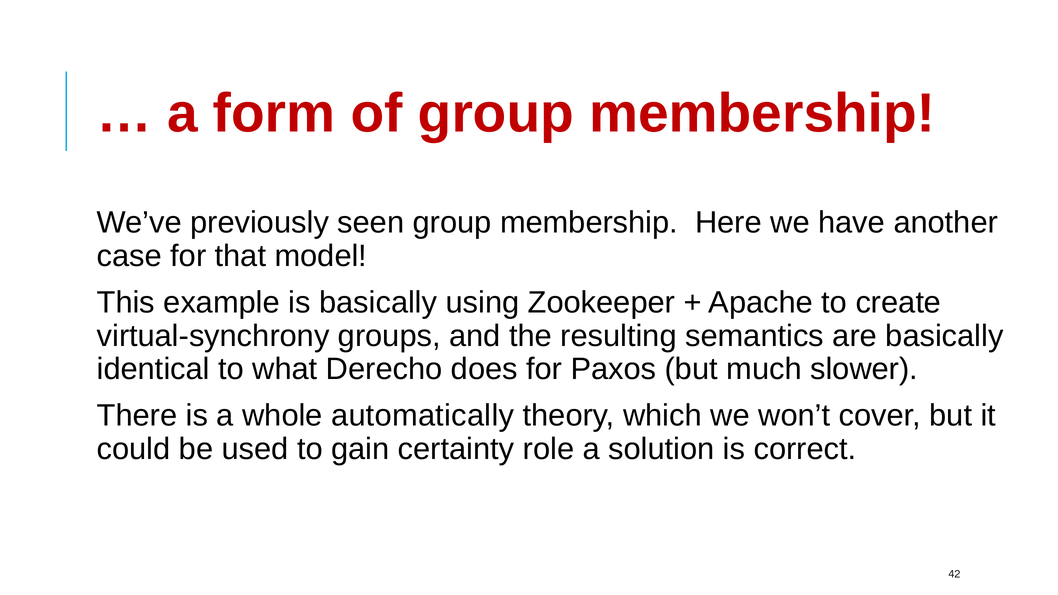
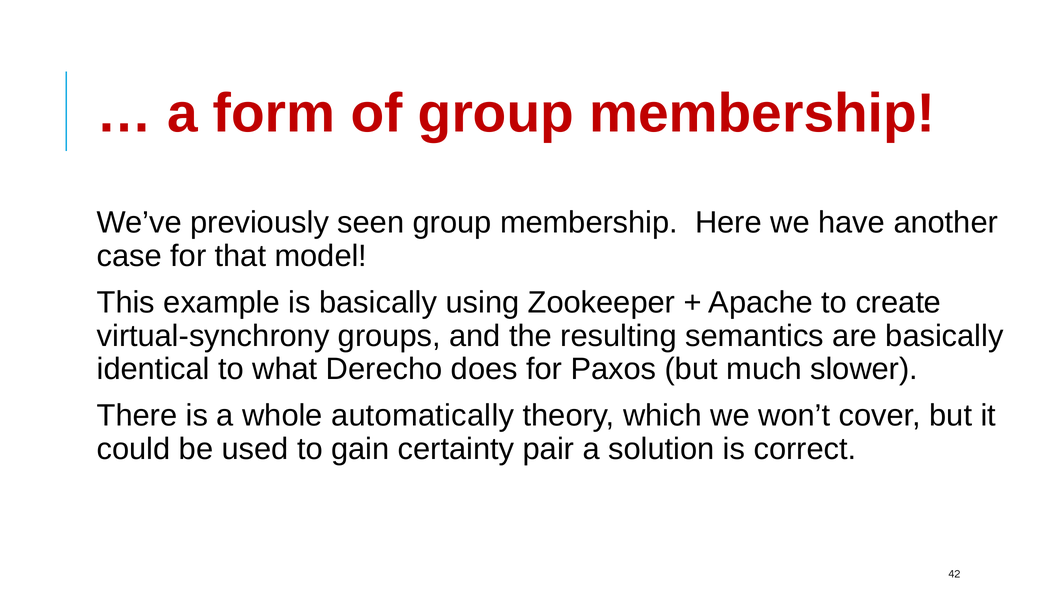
role: role -> pair
